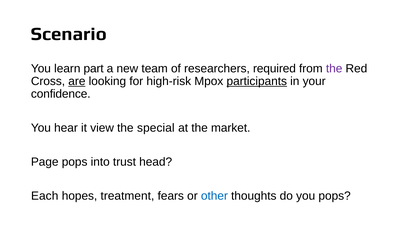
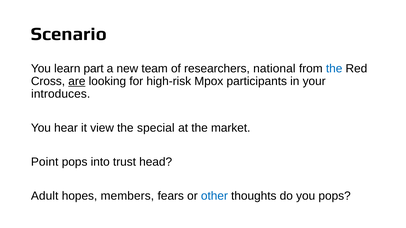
required: required -> national
the at (334, 69) colour: purple -> blue
participants underline: present -> none
confidence: confidence -> introduces
Page: Page -> Point
Each: Each -> Adult
treatment: treatment -> members
